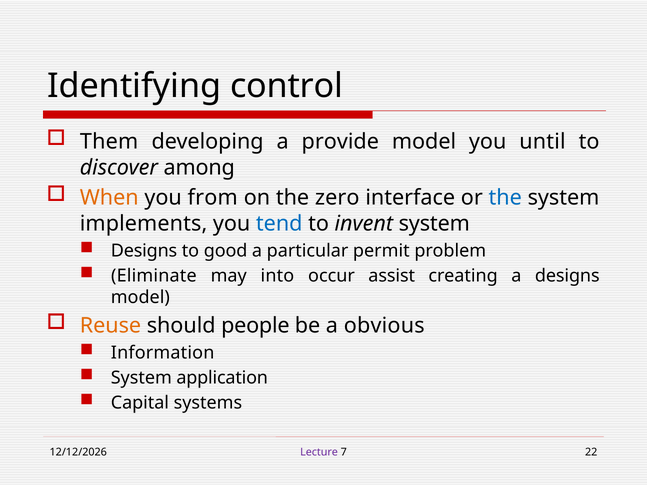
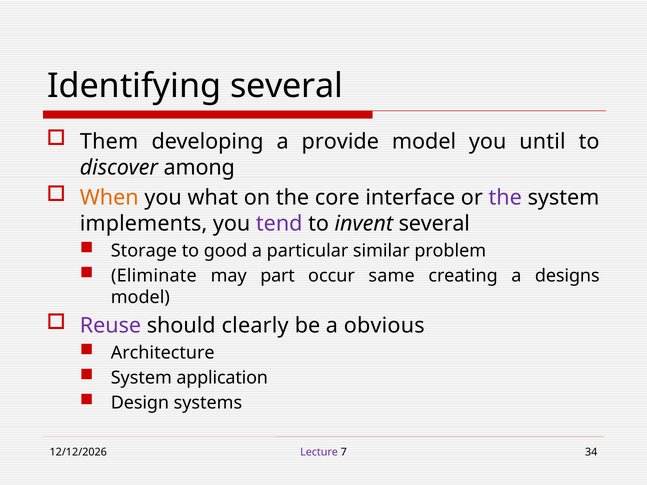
Identifying control: control -> several
from: from -> what
zero: zero -> core
the at (505, 198) colour: blue -> purple
tend colour: blue -> purple
invent system: system -> several
Designs at (144, 251): Designs -> Storage
permit: permit -> similar
into: into -> part
assist: assist -> same
Reuse colour: orange -> purple
people: people -> clearly
Information: Information -> Architecture
Capital: Capital -> Design
22: 22 -> 34
